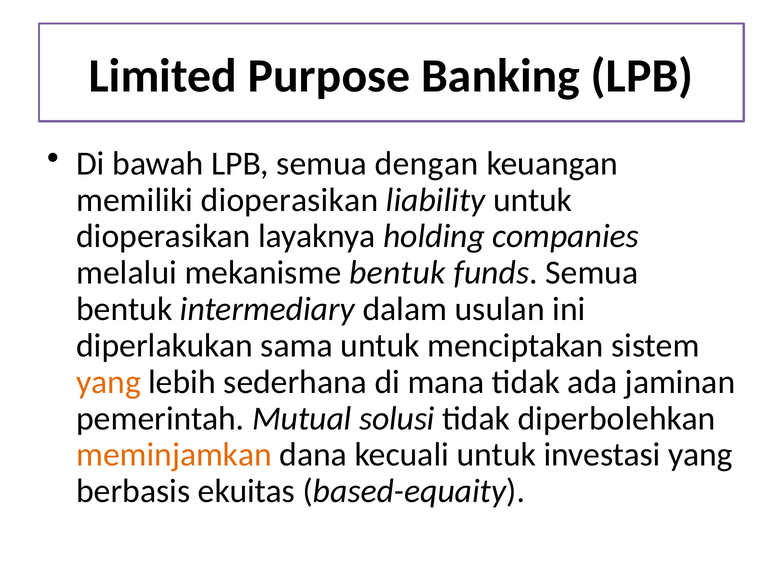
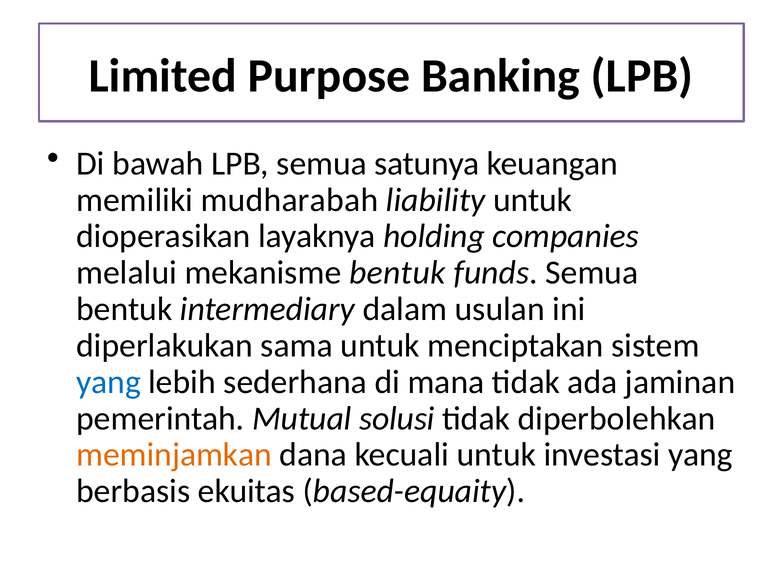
dengan: dengan -> satunya
memiliki dioperasikan: dioperasikan -> mudharabah
yang at (109, 382) colour: orange -> blue
